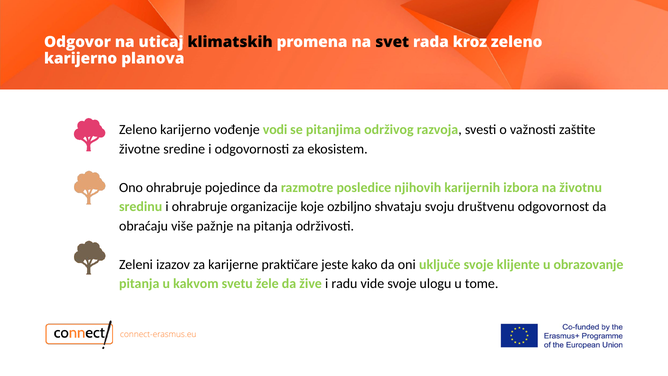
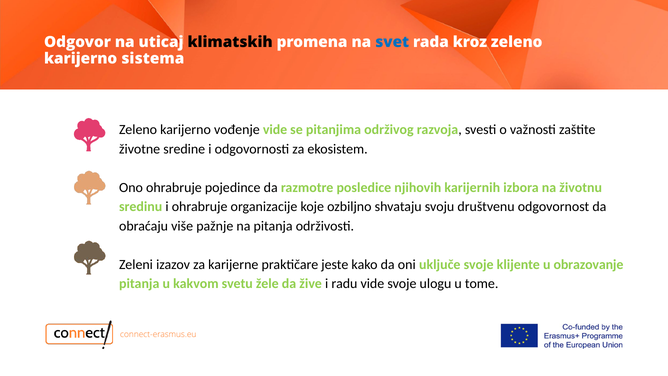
svet colour: black -> blue
planova: planova -> sistema
vođenje vodi: vodi -> vide
